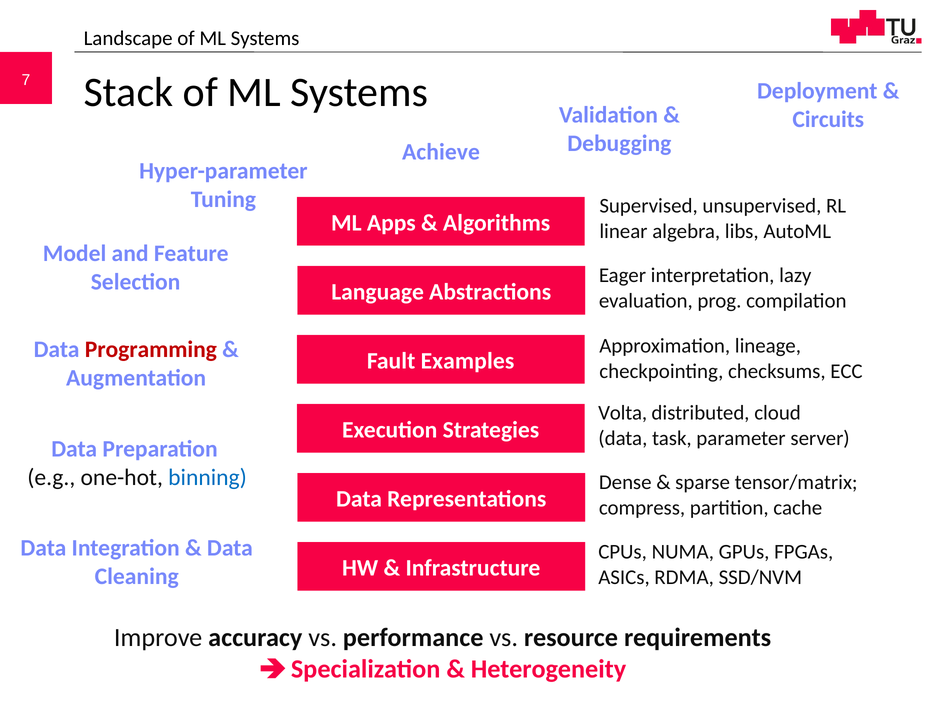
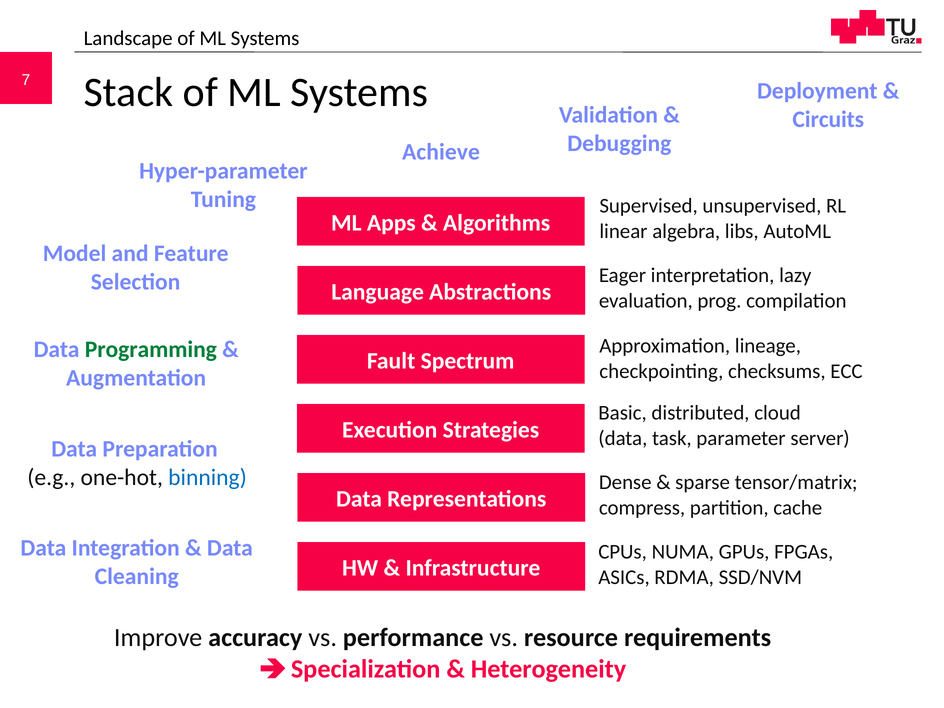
Programming colour: red -> green
Examples: Examples -> Spectrum
Volta: Volta -> Basic
